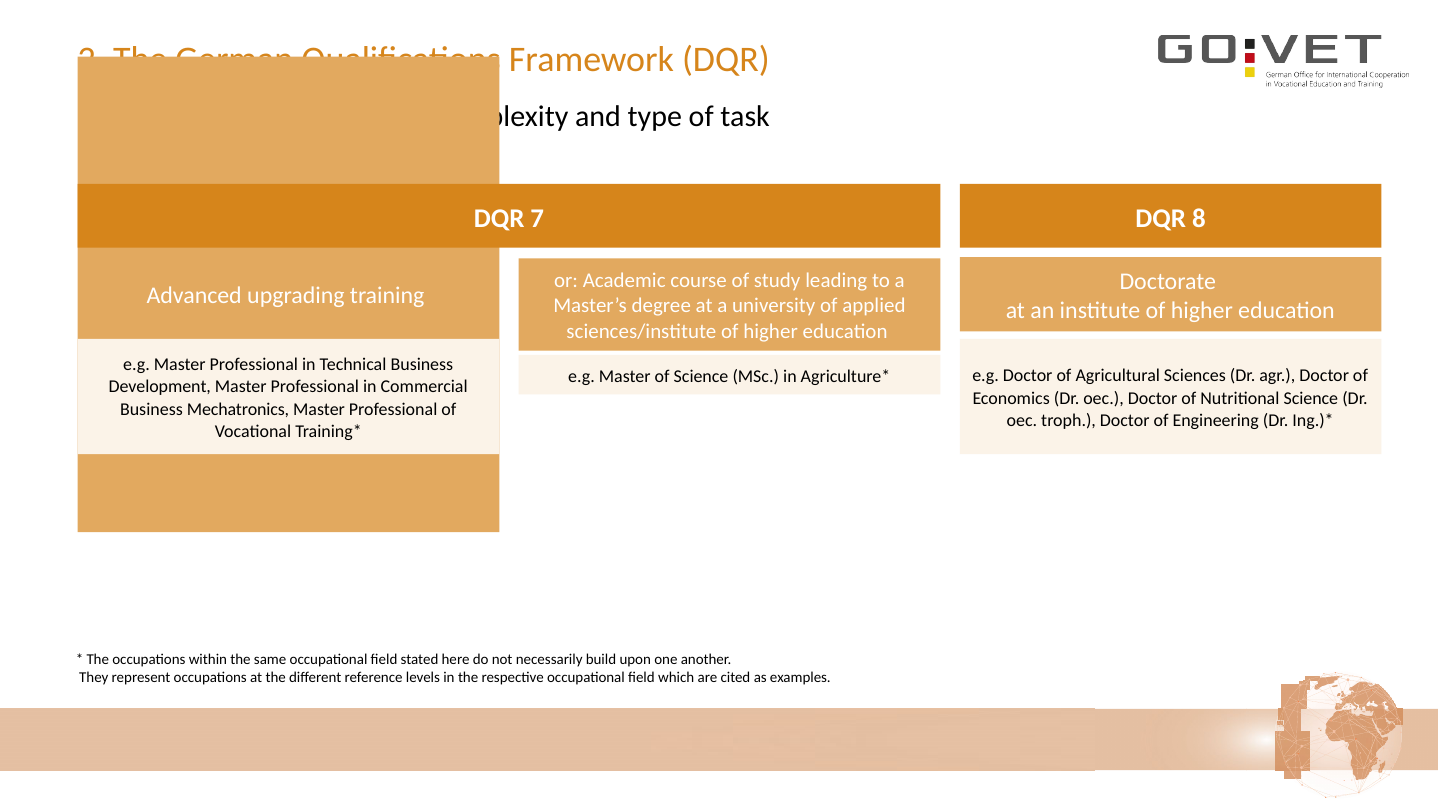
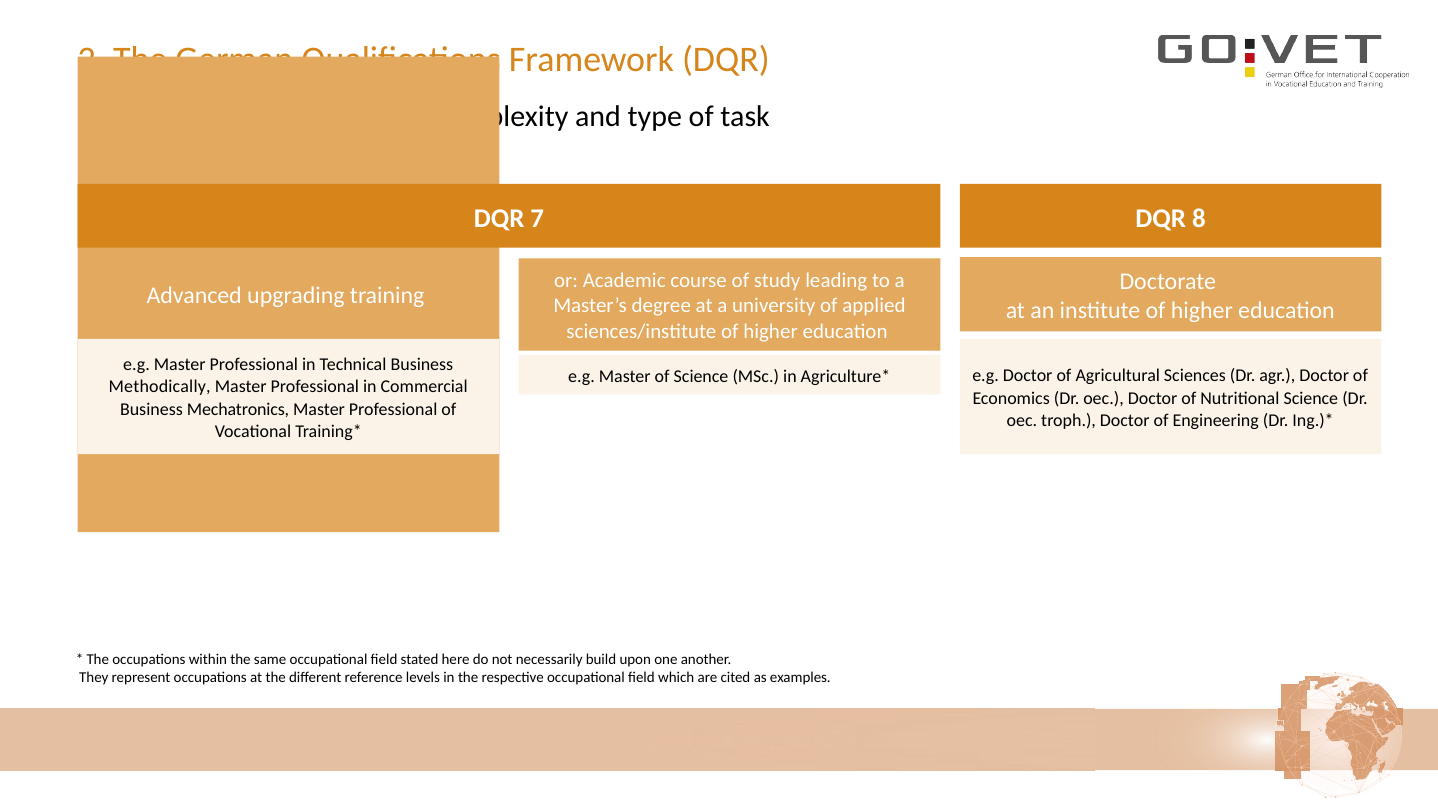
Development: Development -> Methodically
